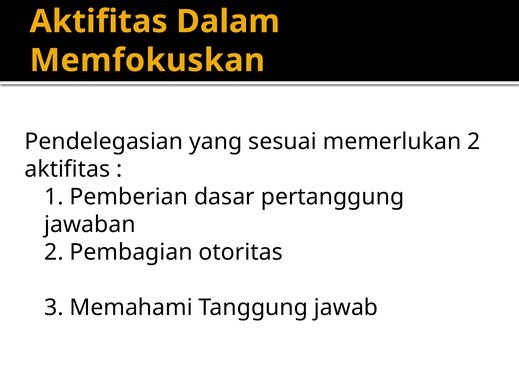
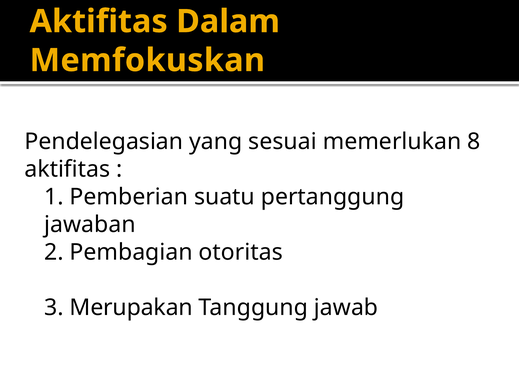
memerlukan 2: 2 -> 8
dasar: dasar -> suatu
Memahami: Memahami -> Merupakan
